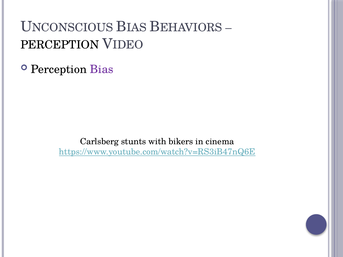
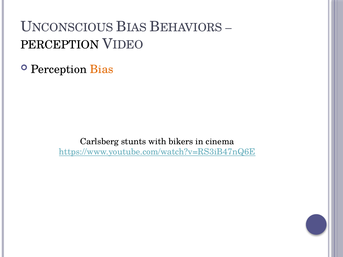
Bias colour: purple -> orange
